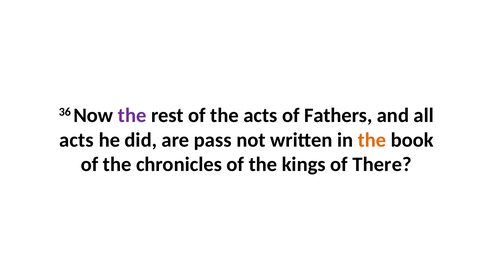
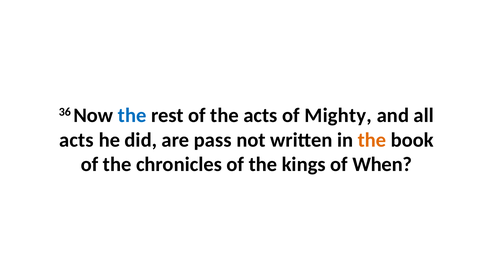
the at (132, 115) colour: purple -> blue
Fathers: Fathers -> Mighty
There: There -> When
